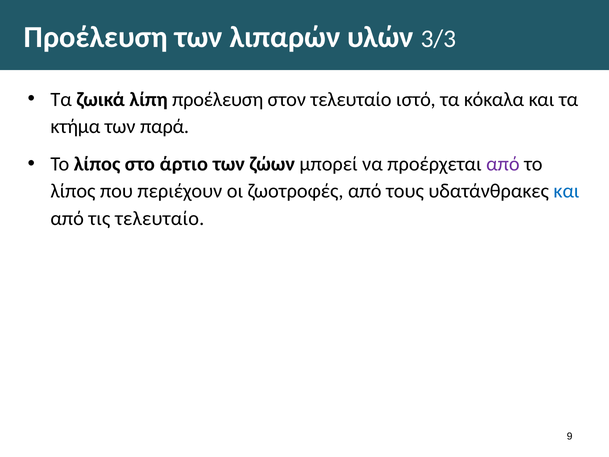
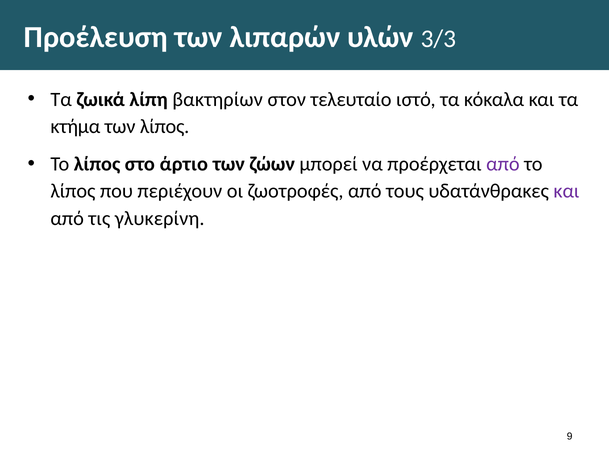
λίπη προέλευση: προέλευση -> βακτηρίων
των παρά: παρά -> λίπος
και at (566, 191) colour: blue -> purple
τις τελευταίο: τελευταίο -> γλυκερίνη
